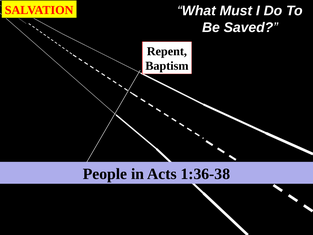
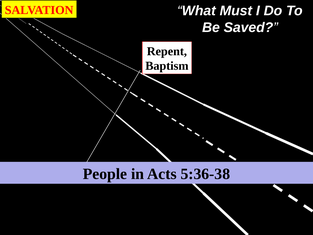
1:36-38: 1:36-38 -> 5:36-38
